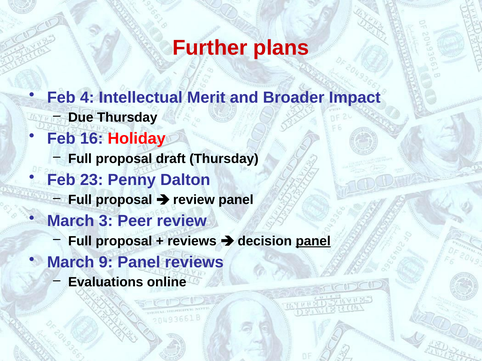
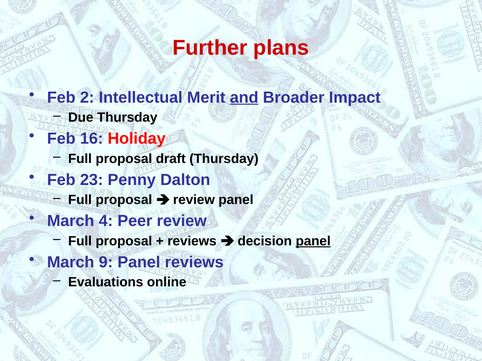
4: 4 -> 2
and underline: none -> present
3: 3 -> 4
